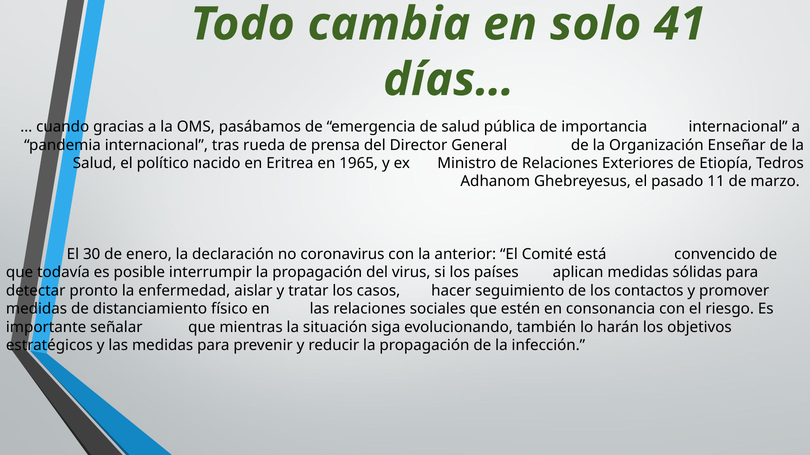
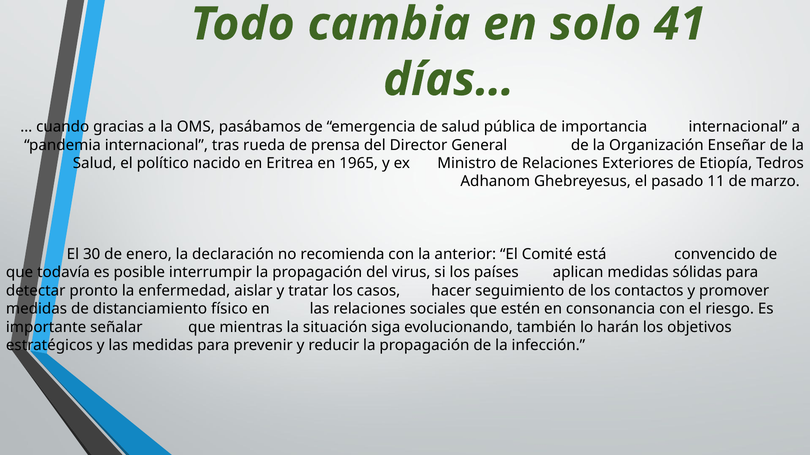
coronavirus: coronavirus -> recomienda
